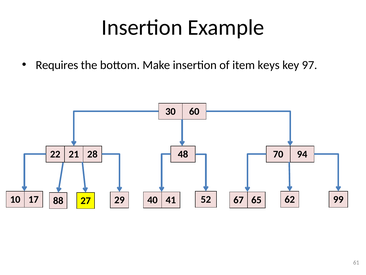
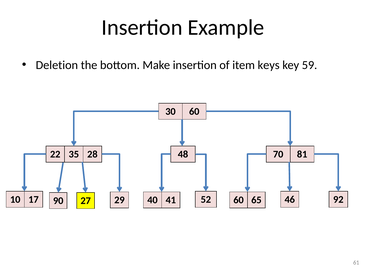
Requires: Requires -> Deletion
97: 97 -> 59
21: 21 -> 35
94: 94 -> 81
88: 88 -> 90
52 67: 67 -> 60
99: 99 -> 92
62: 62 -> 46
